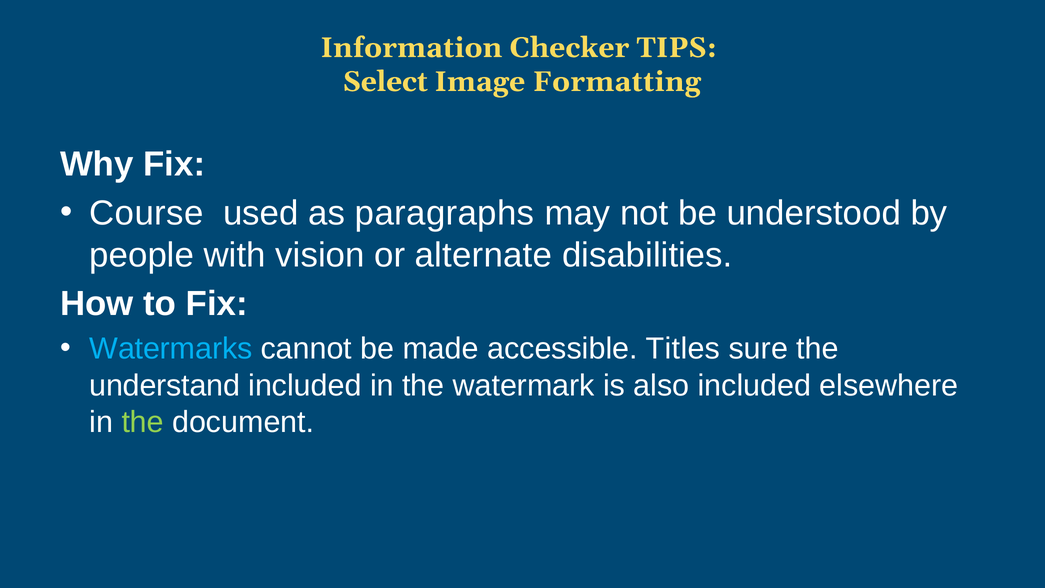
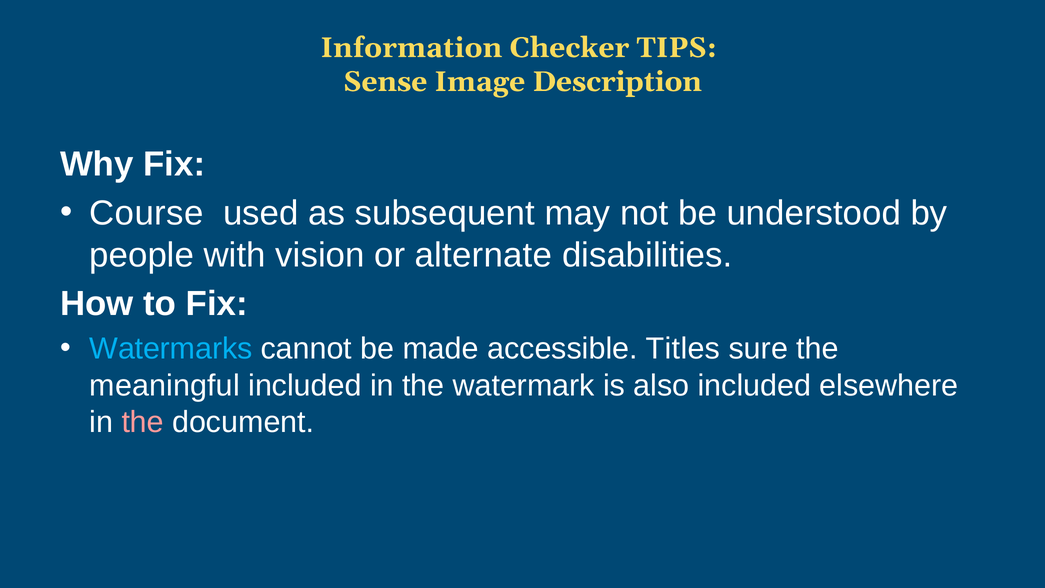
Select: Select -> Sense
Formatting: Formatting -> Description
paragraphs: paragraphs -> subsequent
understand: understand -> meaningful
the at (143, 422) colour: light green -> pink
